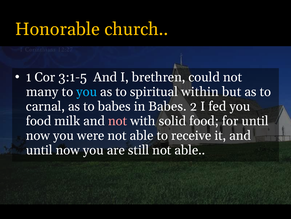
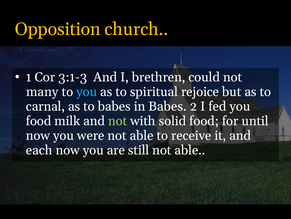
Honorable: Honorable -> Opposition
3:1-5: 3:1-5 -> 3:1-3
within: within -> rejoice
not at (118, 121) colour: pink -> light green
until at (39, 150): until -> each
